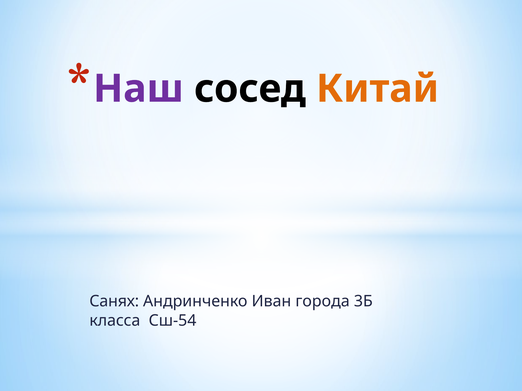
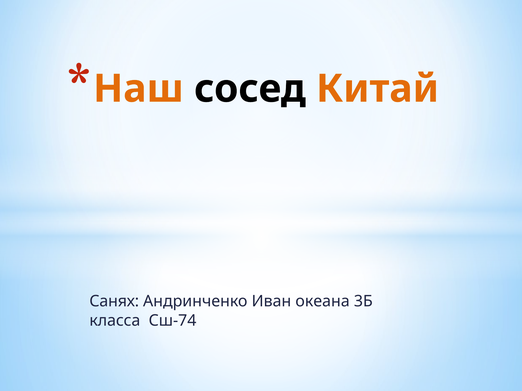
Наш colour: purple -> orange
города: города -> океана
Сш-54: Сш-54 -> Сш-74
